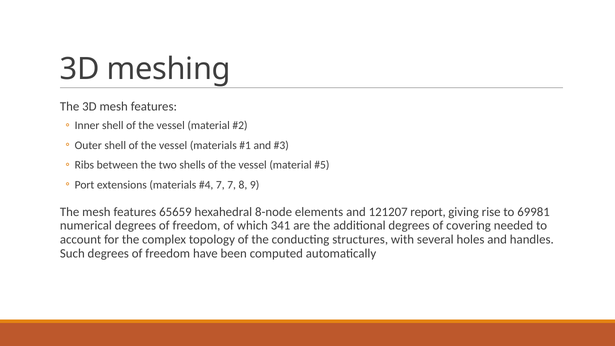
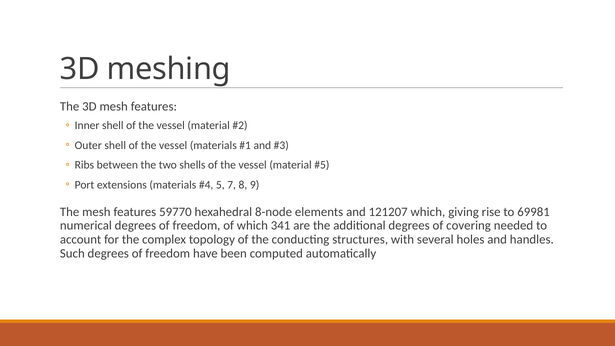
7 at (220, 185): 7 -> 5
65659: 65659 -> 59770
121207 report: report -> which
